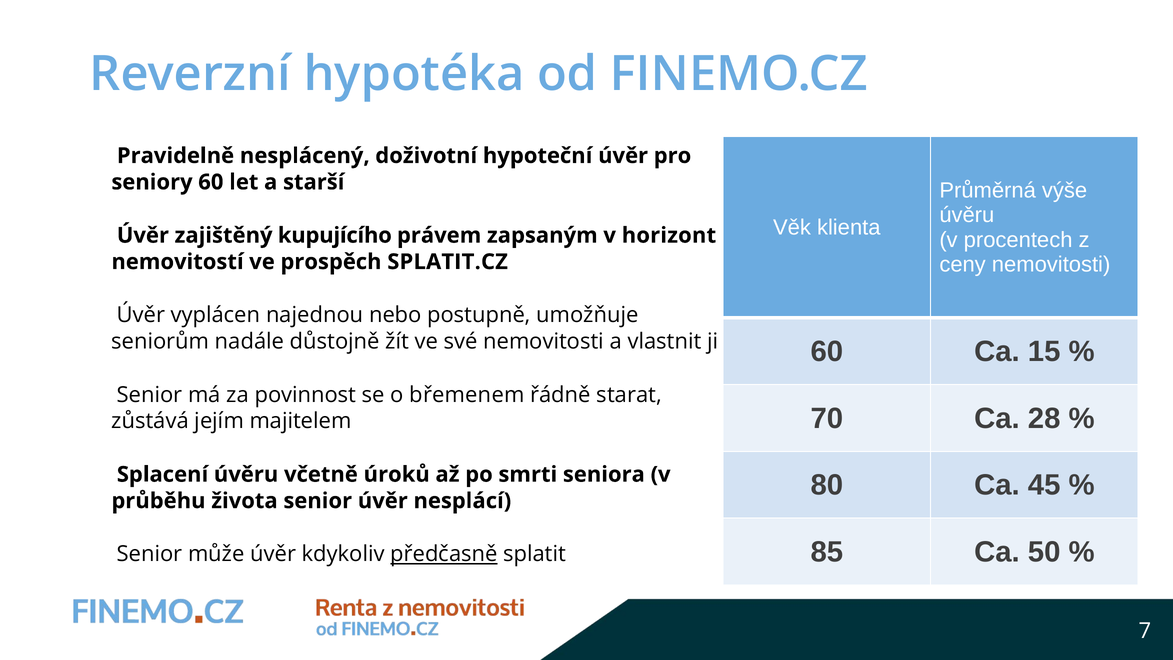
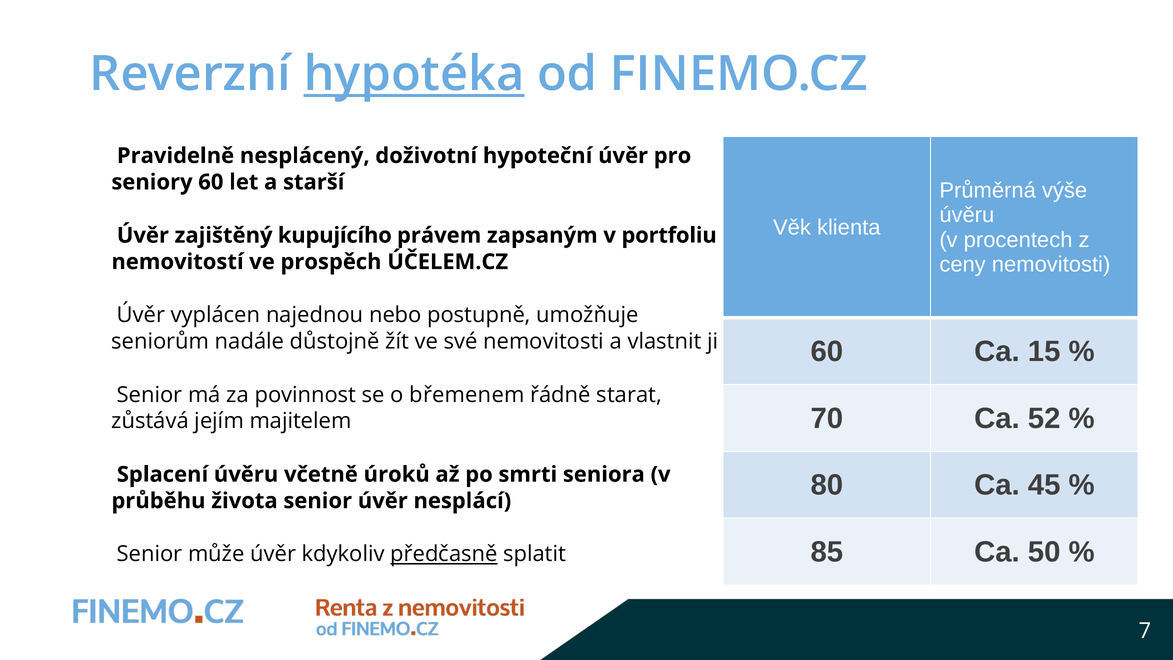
hypotéka underline: none -> present
horizont: horizont -> portfoliu
SPLATIT.CZ: SPLATIT.CZ -> ÚČELEM.CZ
28: 28 -> 52
